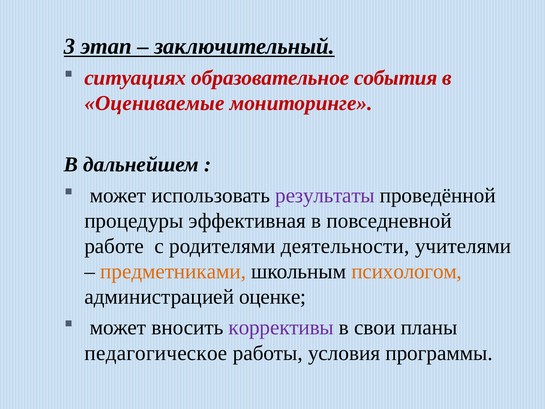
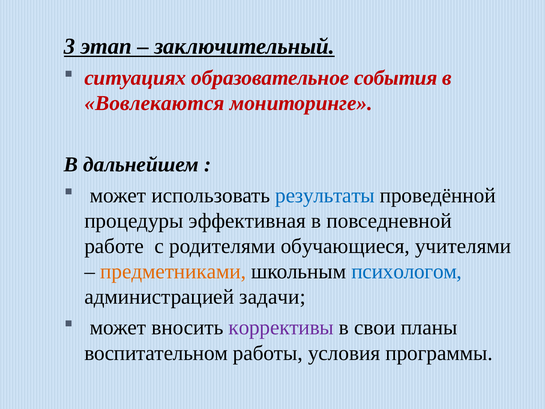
Оцениваемые: Оцениваемые -> Вовлекаются
результаты colour: purple -> blue
деятельности: деятельности -> обучающиеся
психологом colour: orange -> blue
оценке: оценке -> задачи
педагогическое: педагогическое -> воспитательном
